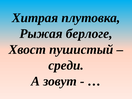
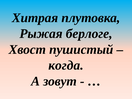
среди: среди -> когда
